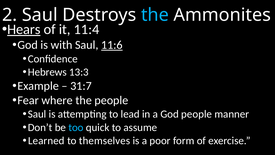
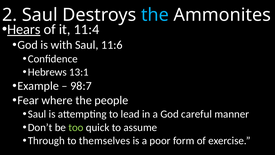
11:6 underline: present -> none
13:3: 13:3 -> 13:1
31:7: 31:7 -> 98:7
God people: people -> careful
too colour: light blue -> light green
Learned: Learned -> Through
